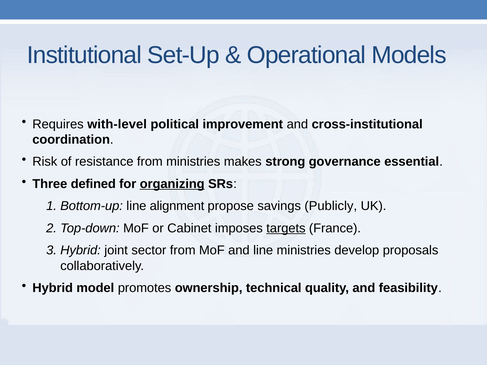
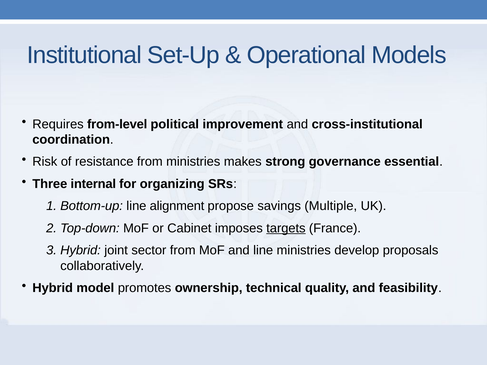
with-level: with-level -> from-level
defined: defined -> internal
organizing underline: present -> none
Publicly: Publicly -> Multiple
